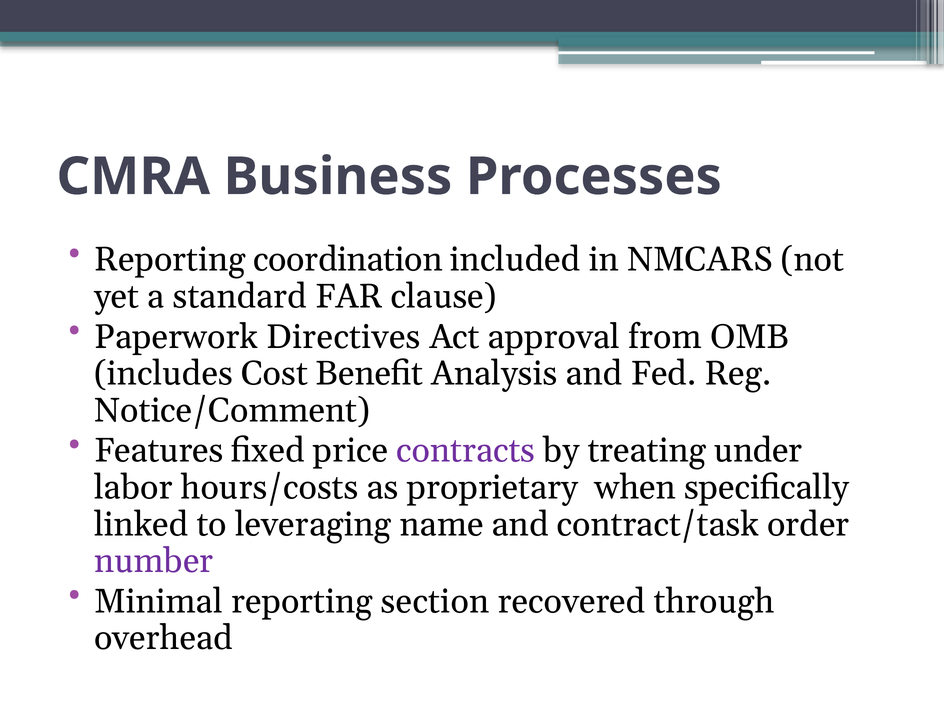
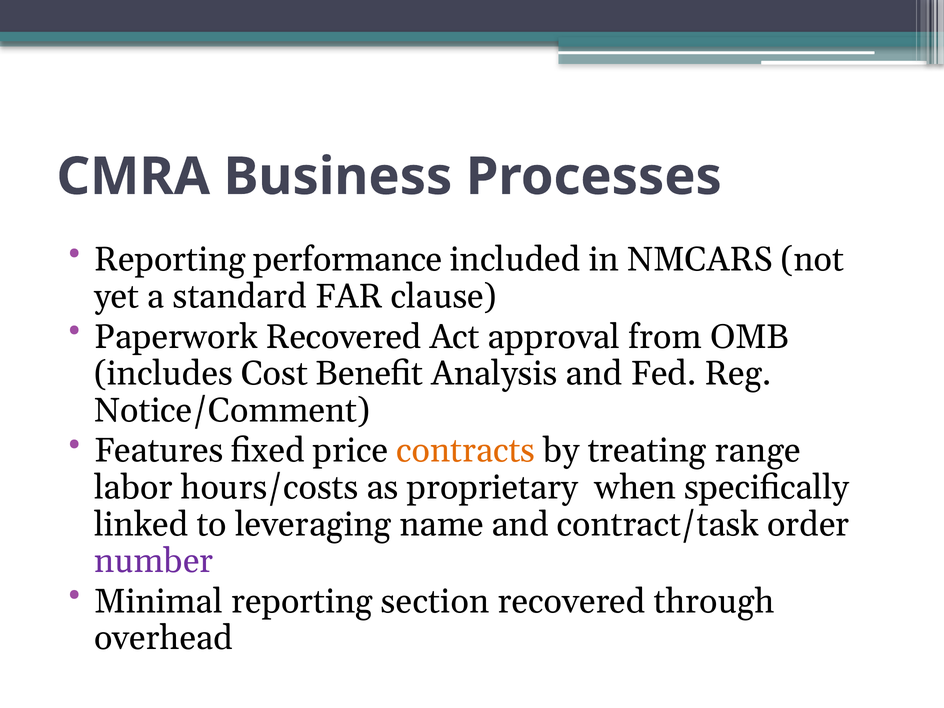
coordination: coordination -> performance
Paperwork Directives: Directives -> Recovered
contracts colour: purple -> orange
under: under -> range
